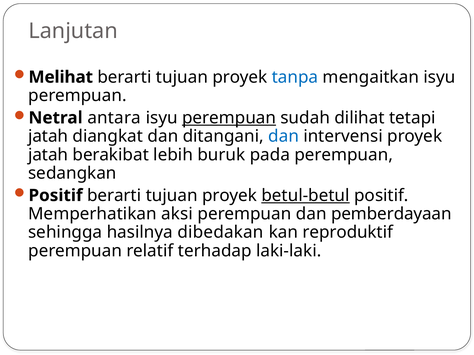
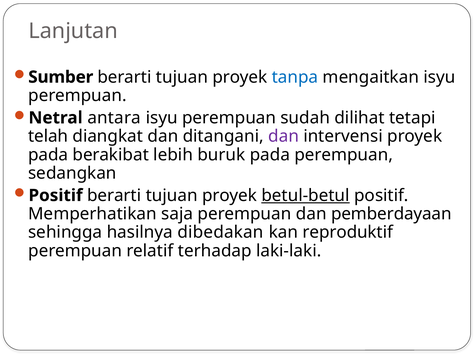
Melihat: Melihat -> Sumber
perempuan at (229, 118) underline: present -> none
jatah at (48, 136): jatah -> telah
dan at (284, 136) colour: blue -> purple
jatah at (48, 155): jatah -> pada
aksi: aksi -> saja
